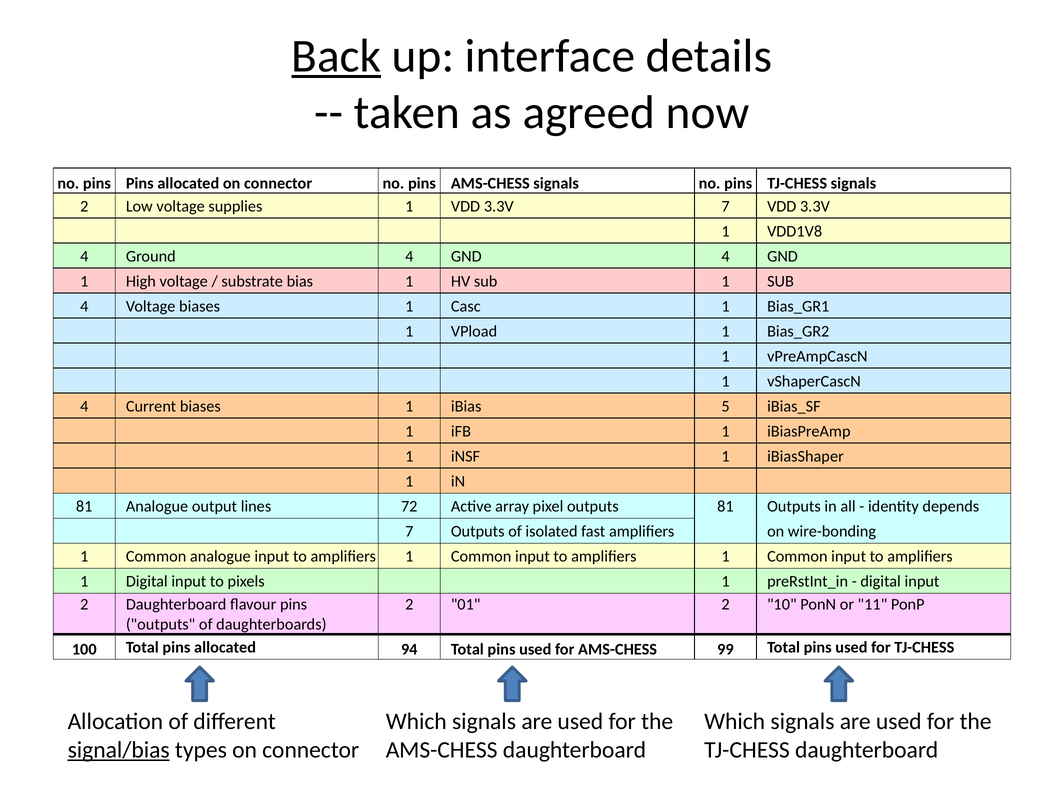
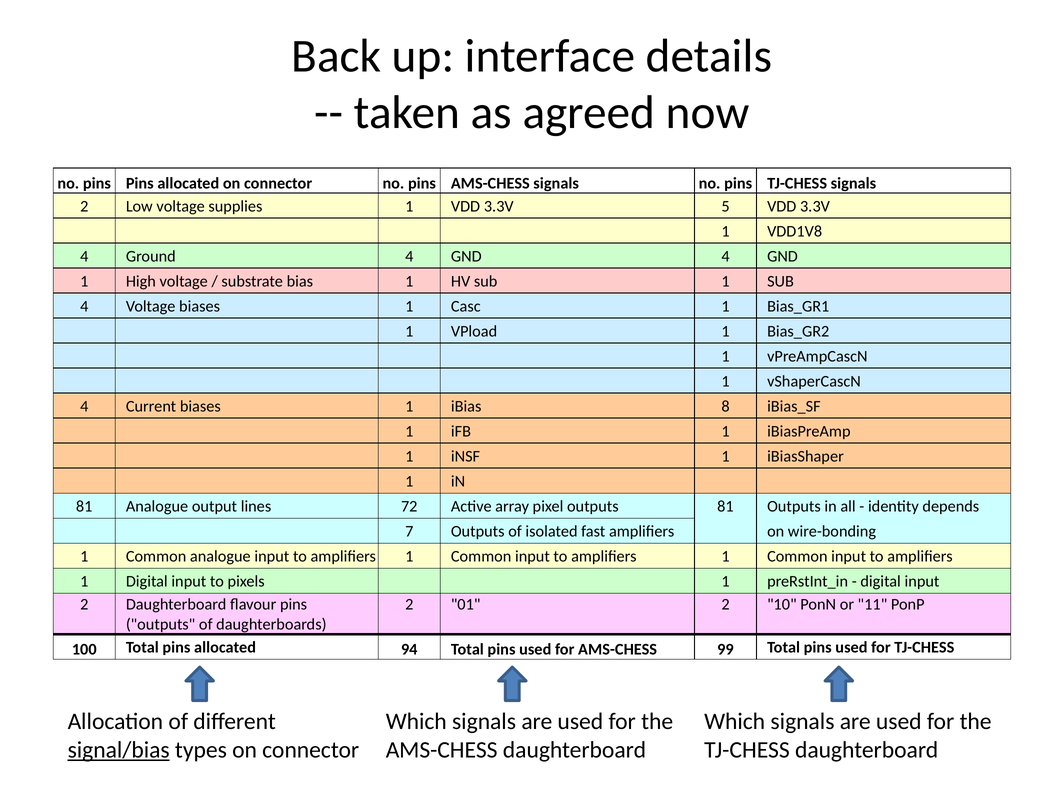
Back underline: present -> none
3.3V 7: 7 -> 5
5: 5 -> 8
